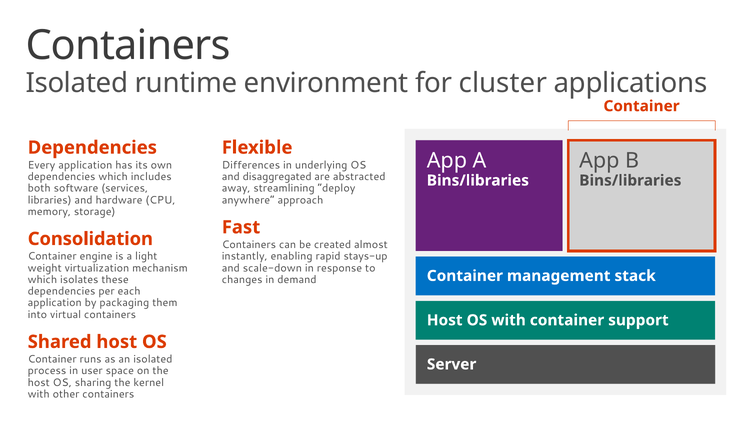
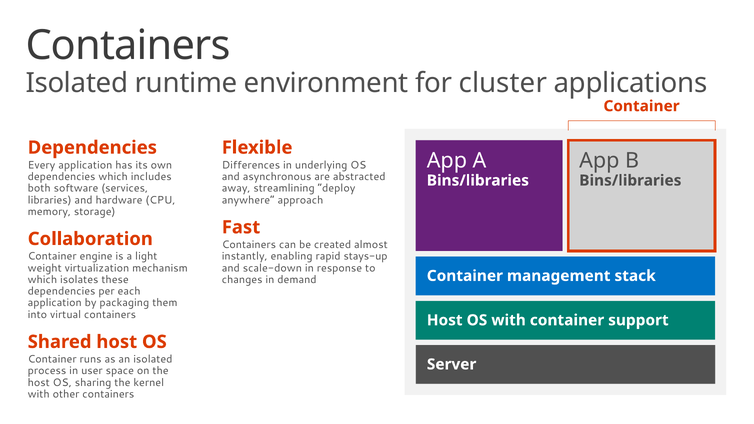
disaggregated: disaggregated -> asynchronous
Consolidation: Consolidation -> Collaboration
